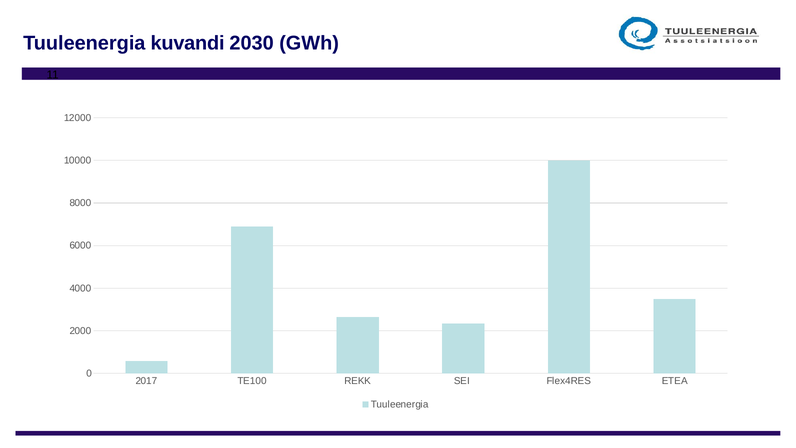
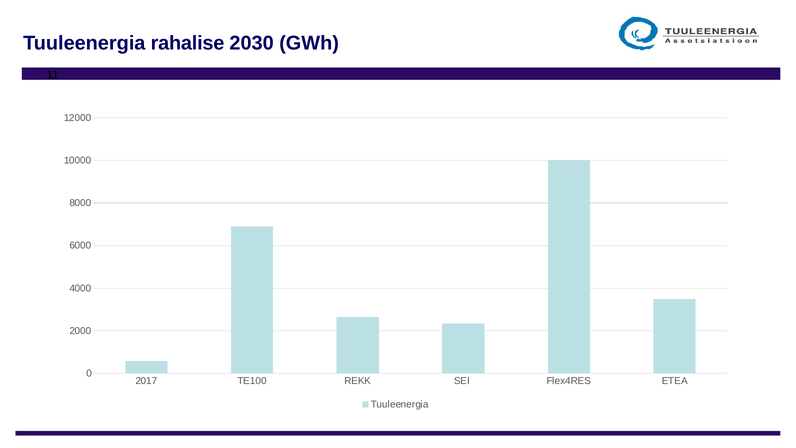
kuvandi: kuvandi -> rahalise
